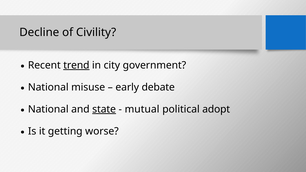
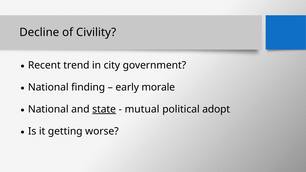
trend underline: present -> none
misuse: misuse -> finding
debate: debate -> morale
